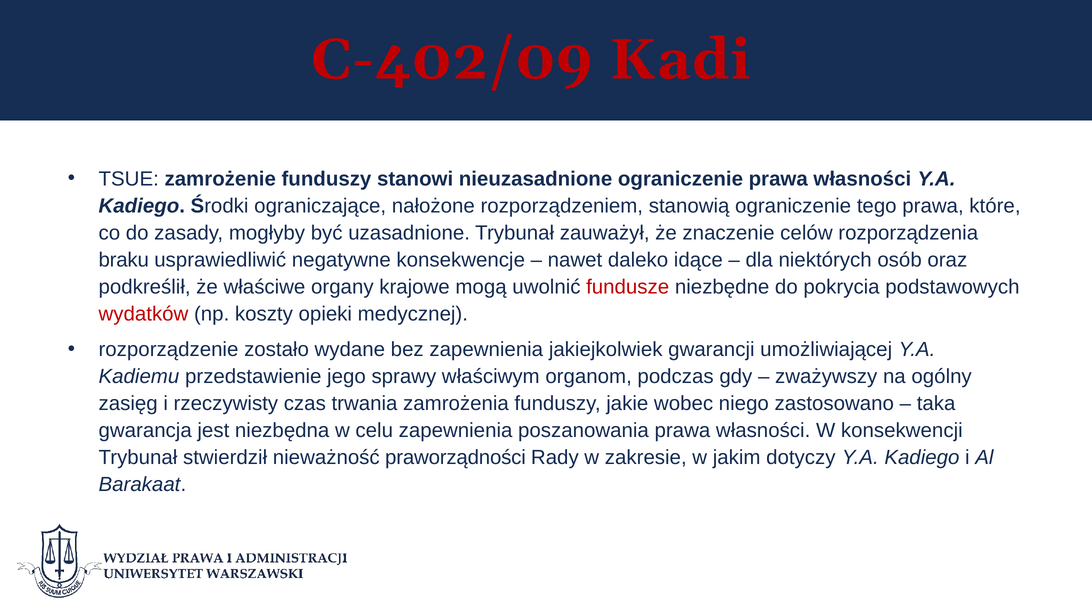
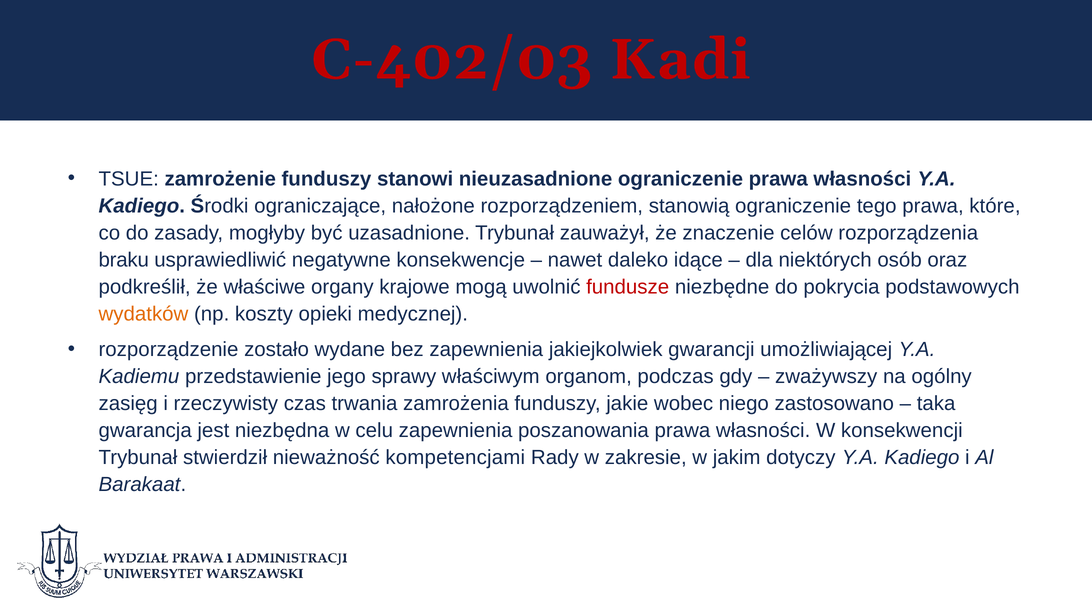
C-402/09: C-402/09 -> C-402/03
wydatków colour: red -> orange
praworządności: praworządności -> kompetencjami
